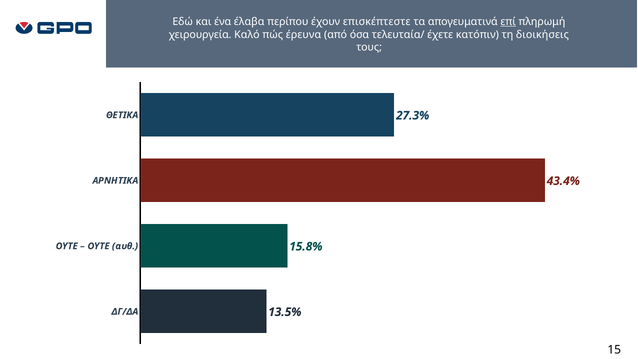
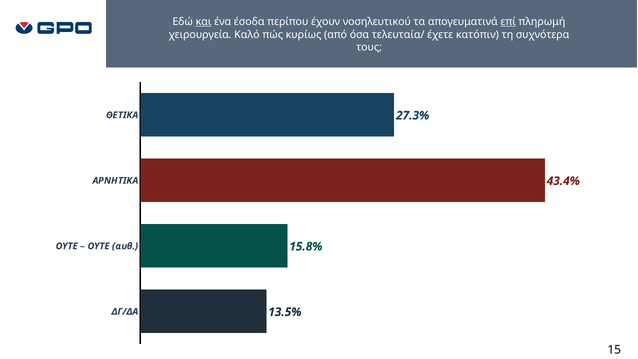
και underline: none -> present
έλαβα: έλαβα -> έσοδα
επισκέπτεστε: επισκέπτεστε -> νοσηλευτικού
έρευνα: έρευνα -> κυρίως
διοικήσεις: διοικήσεις -> συχνότερα
